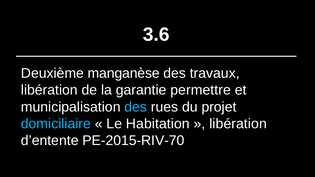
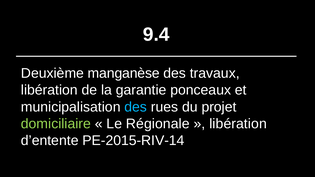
3.6: 3.6 -> 9.4
permettre: permettre -> ponceaux
domiciliaire colour: light blue -> light green
Habitation: Habitation -> Régionale
PE-2015-RIV-70: PE-2015-RIV-70 -> PE-2015-RIV-14
